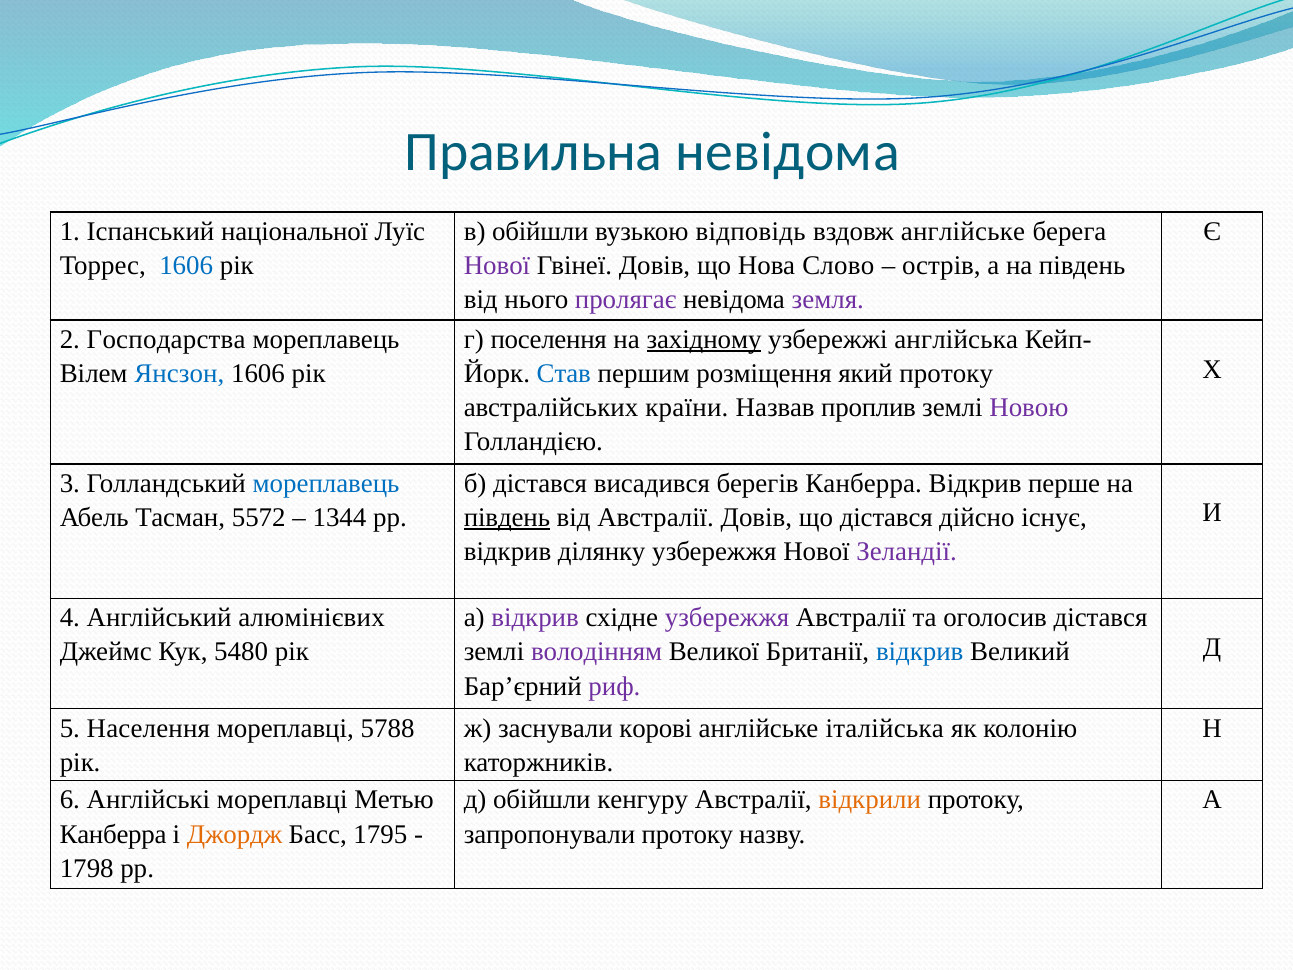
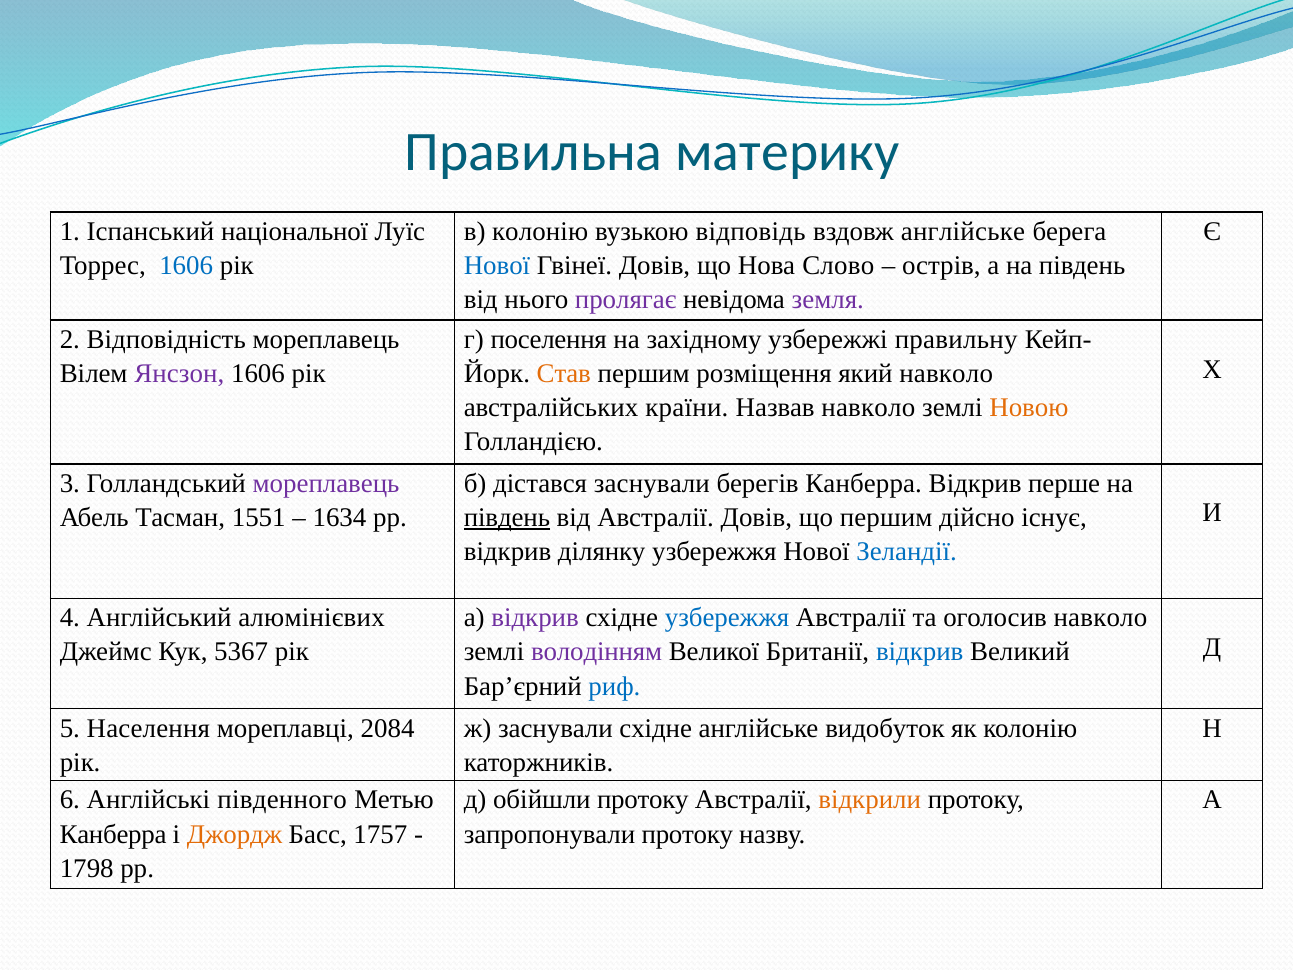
Правильна невідома: невідома -> материку
в обійшли: обійшли -> колонію
Нової at (497, 266) colour: purple -> blue
Господарства: Господарства -> Відповідність
західному underline: present -> none
англійська: англійська -> правильну
Янсзон colour: blue -> purple
Став colour: blue -> orange
який протоку: протоку -> навколо
Назвав проплив: проплив -> навколо
Новою colour: purple -> orange
мореплавець at (326, 483) colour: blue -> purple
дістався висадився: висадився -> заснували
5572: 5572 -> 1551
1344: 1344 -> 1634
що дістався: дістався -> першим
Зеландії colour: purple -> blue
узбережжя at (727, 618) colour: purple -> blue
оголосив дістався: дістався -> навколо
5480: 5480 -> 5367
риф colour: purple -> blue
5788: 5788 -> 2084
заснували корові: корові -> східне
італійська: італійська -> видобуток
Англійські мореплавці: мореплавці -> південного
обійшли кенгуру: кенгуру -> протоку
1795: 1795 -> 1757
